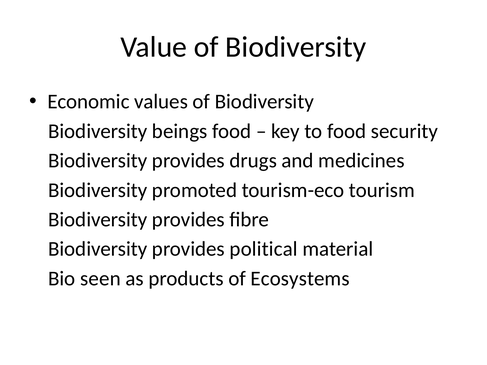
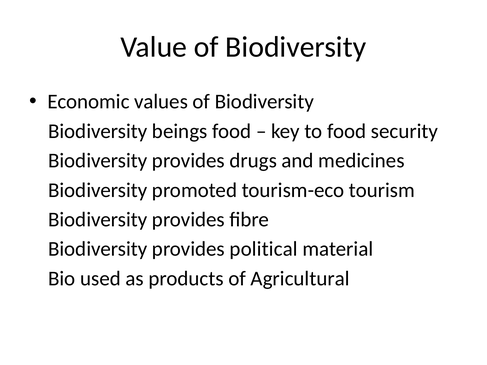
seen: seen -> used
Ecosystems: Ecosystems -> Agricultural
